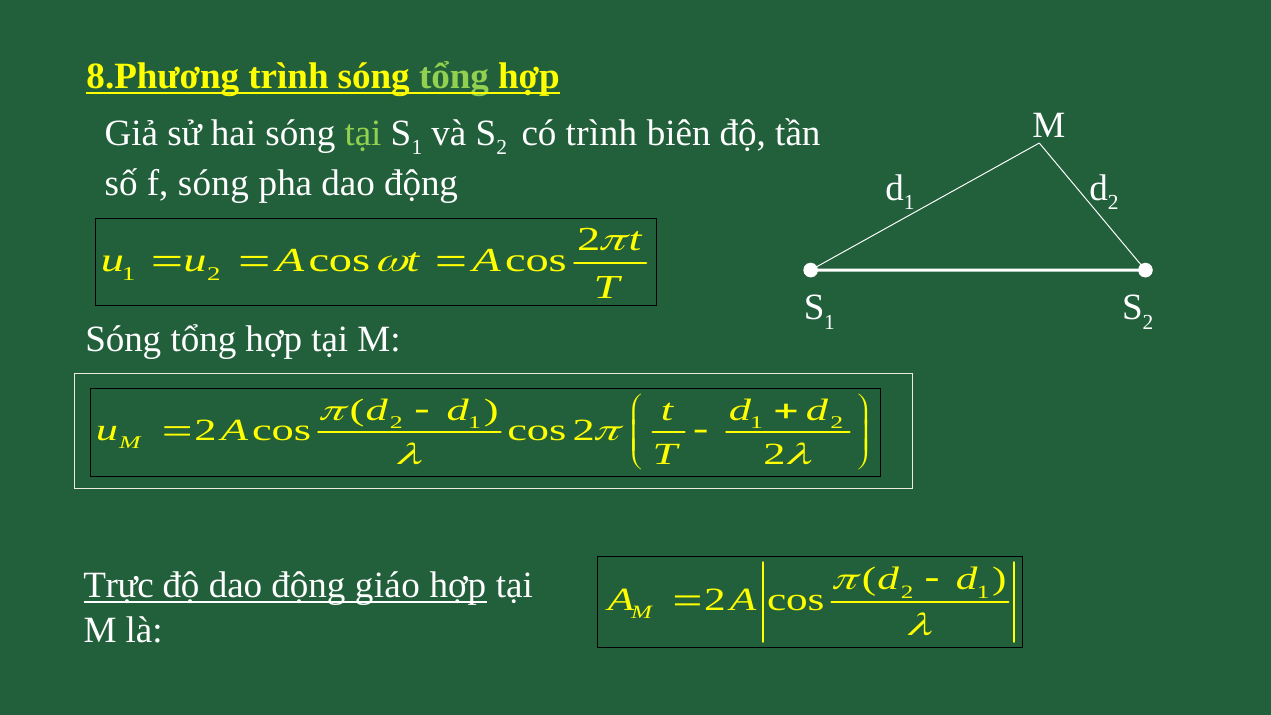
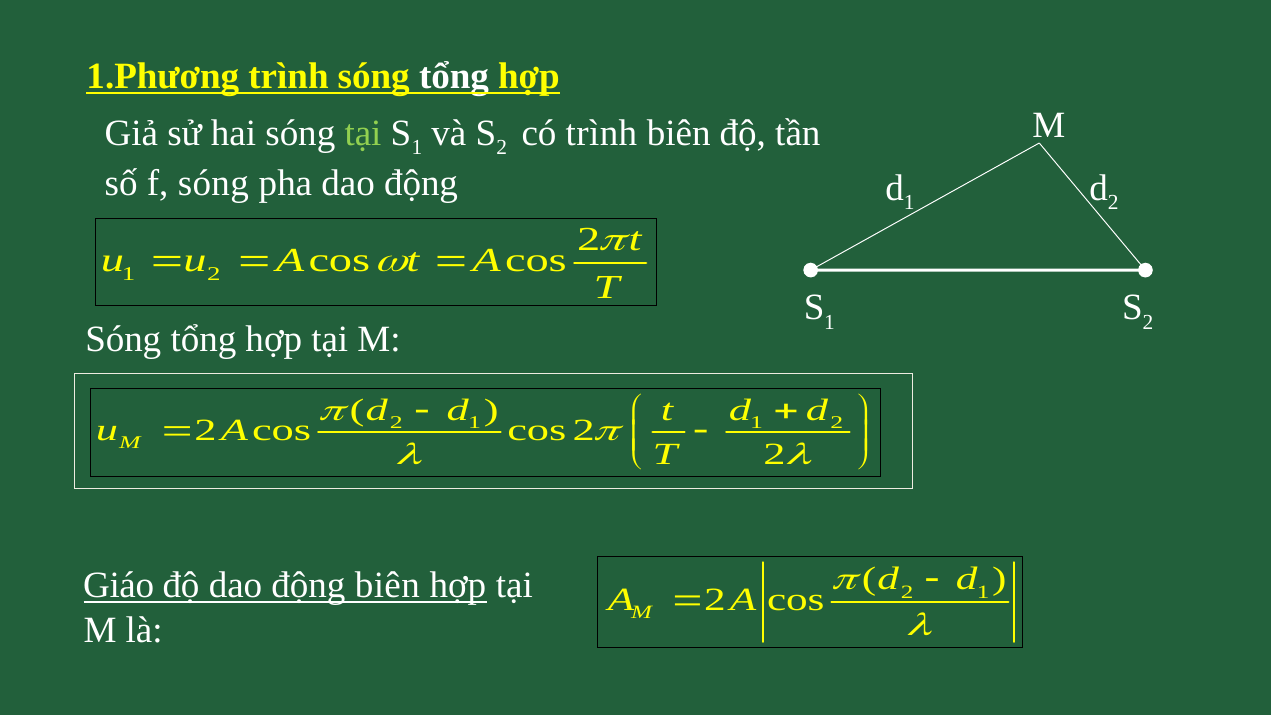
8.Phương: 8.Phương -> 1.Phương
tổng at (454, 77) colour: light green -> white
Trực: Trực -> Giáo
động giáo: giáo -> biên
